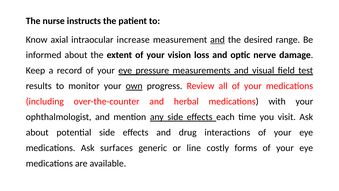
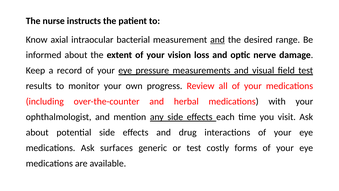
increase: increase -> bacterial
own underline: present -> none
or line: line -> test
